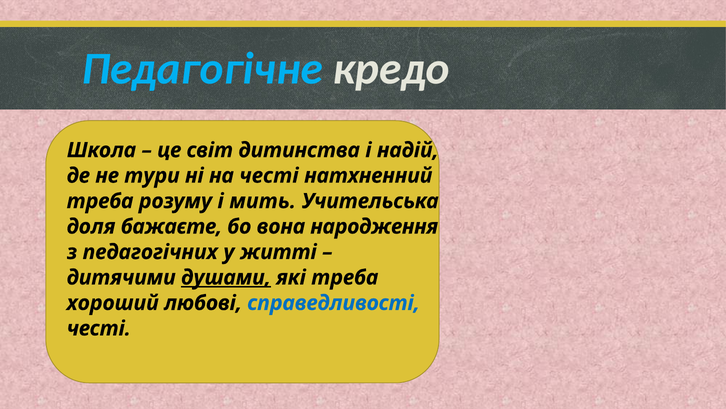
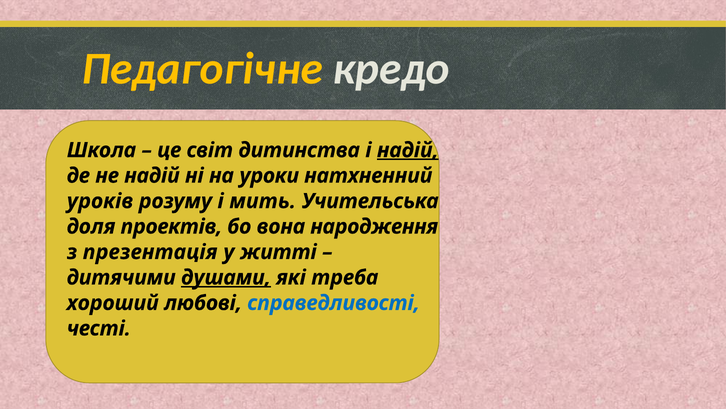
Педагогічне colour: light blue -> yellow
надій at (408, 150) underline: none -> present
не тури: тури -> надій
на честі: честі -> уроки
треба at (100, 201): треба -> уроків
бажаєте: бажаєте -> проектів
педагогічних: педагогічних -> презентація
